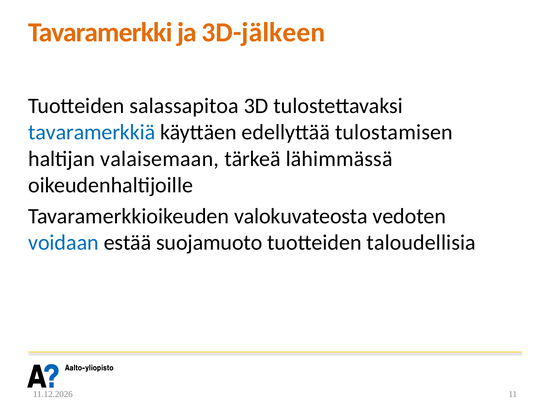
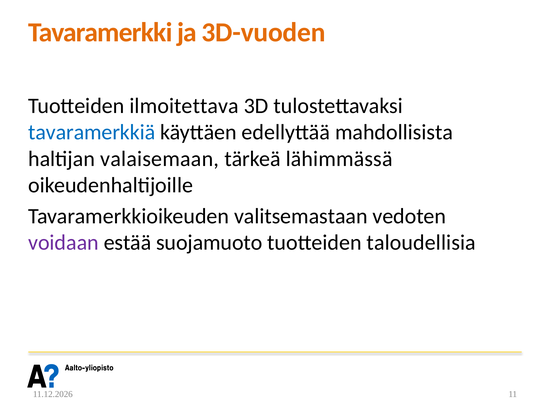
3D-jälkeen: 3D-jälkeen -> 3D-vuoden
salassapitoa: salassapitoa -> ilmoitettava
tulostamisen: tulostamisen -> mahdollisista
valokuvateosta: valokuvateosta -> valitsemastaan
voidaan colour: blue -> purple
